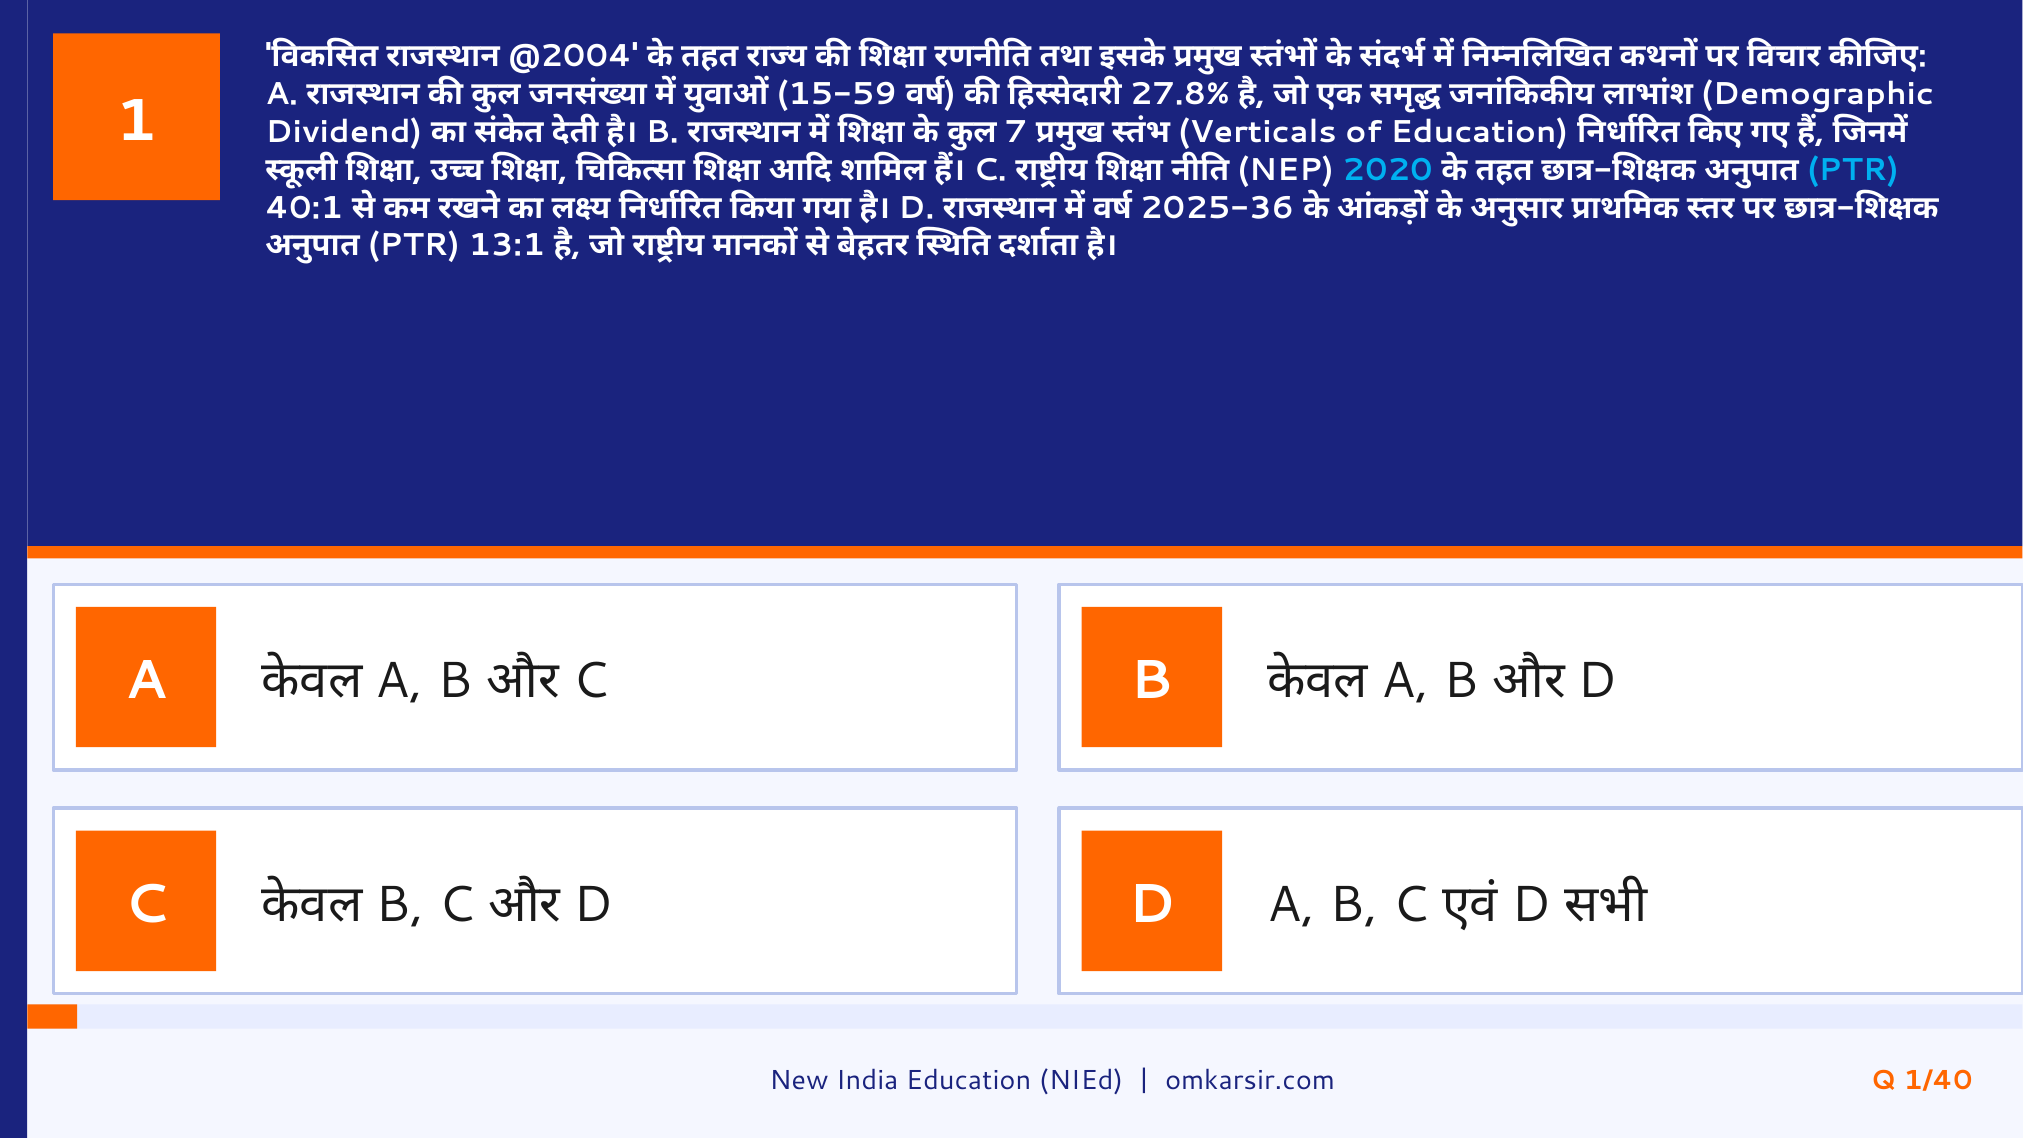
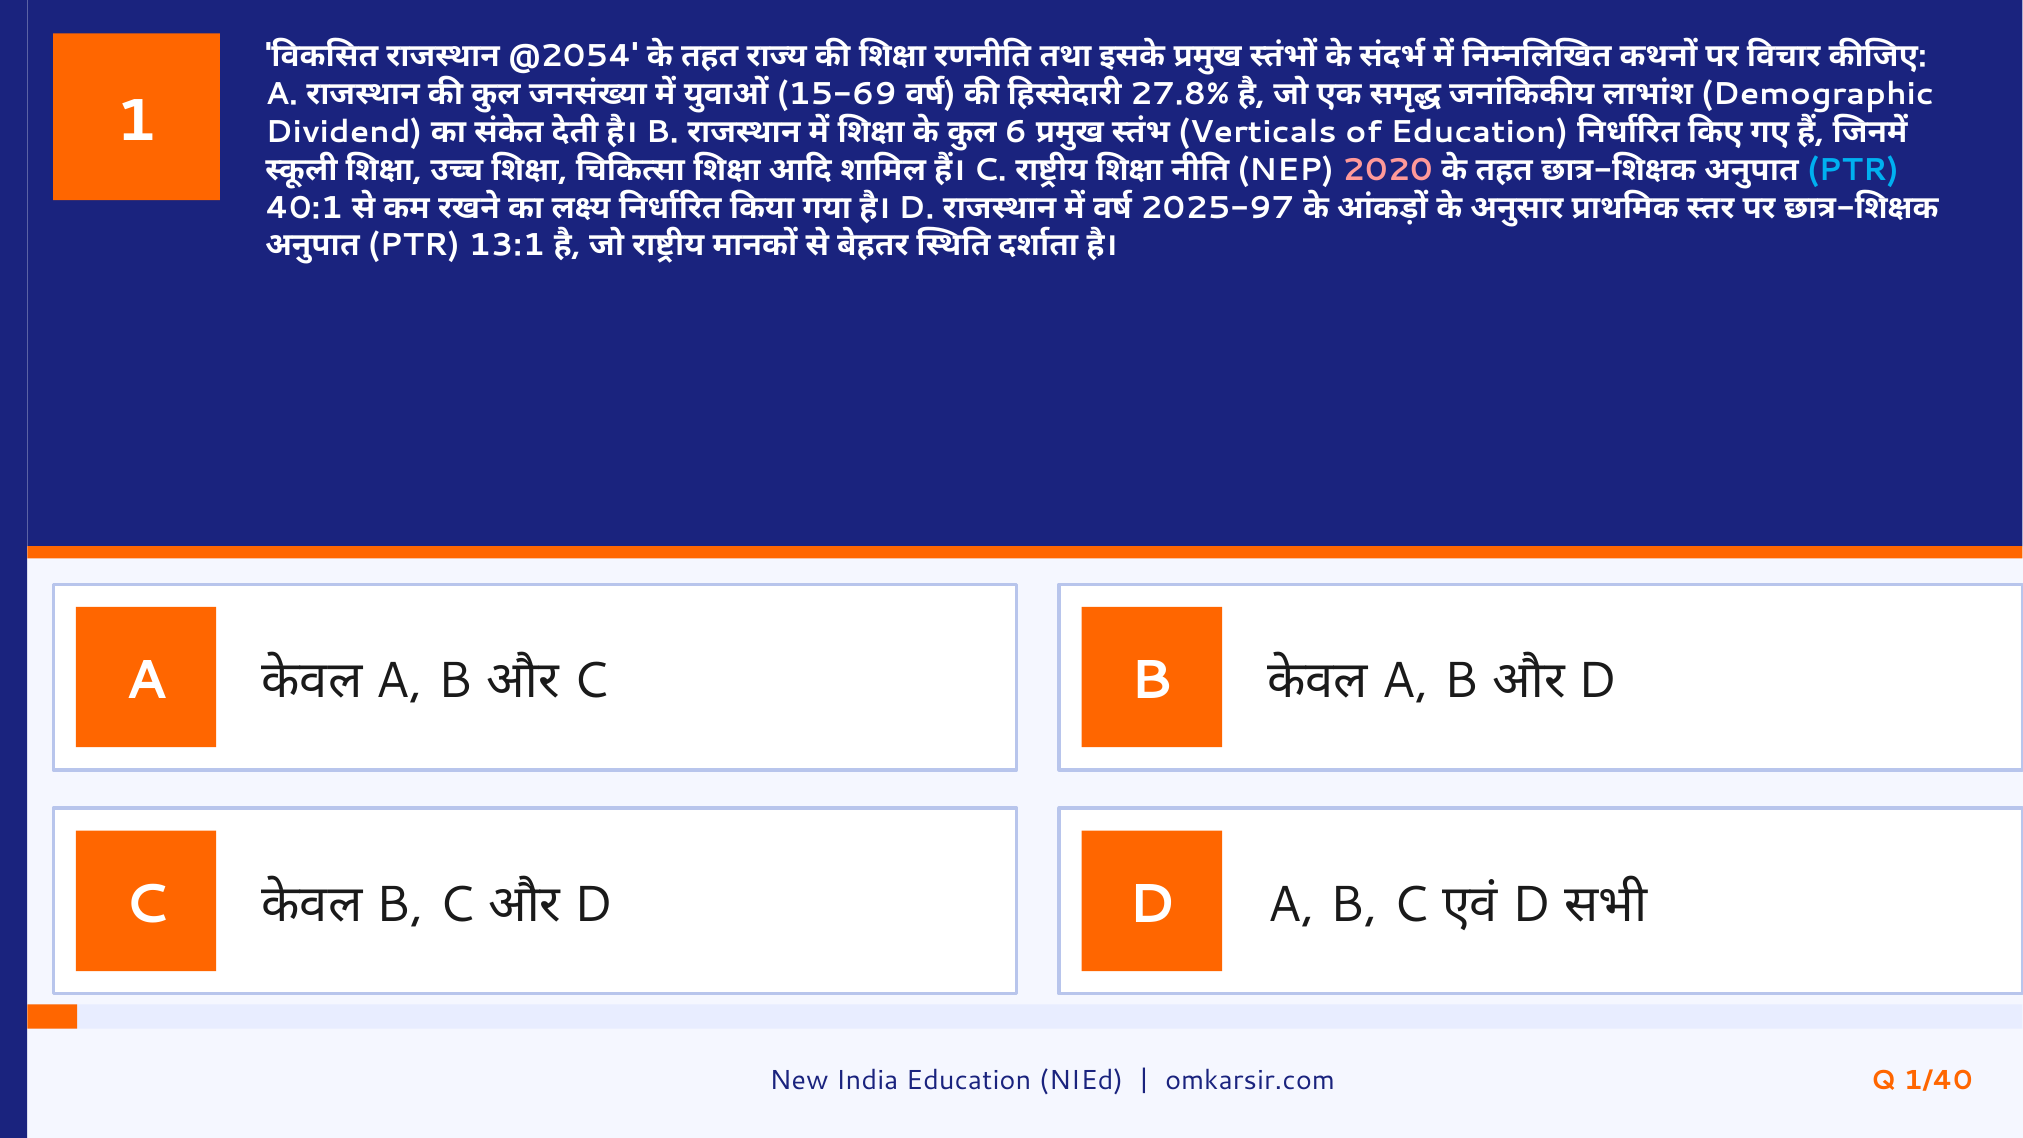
@2004: @2004 -> @2054
15-59: 15-59 -> 15-69
7: 7 -> 6
2020 colour: light blue -> pink
2025-36: 2025-36 -> 2025-97
